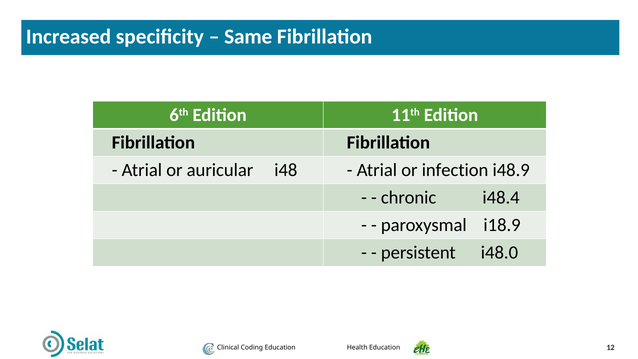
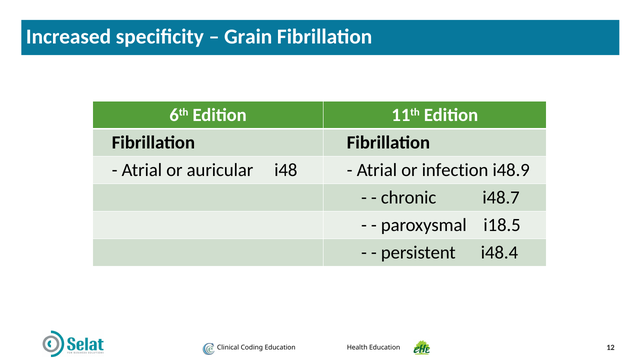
Same: Same -> Grain
i48.4: i48.4 -> i48.7
i18.9: i18.9 -> i18.5
i48.0: i48.0 -> i48.4
